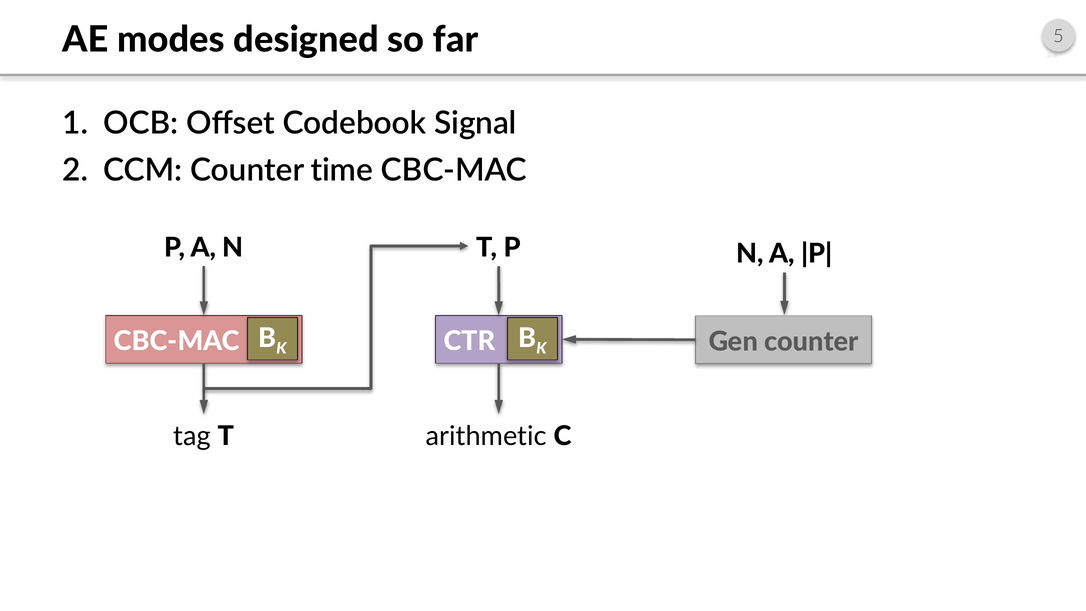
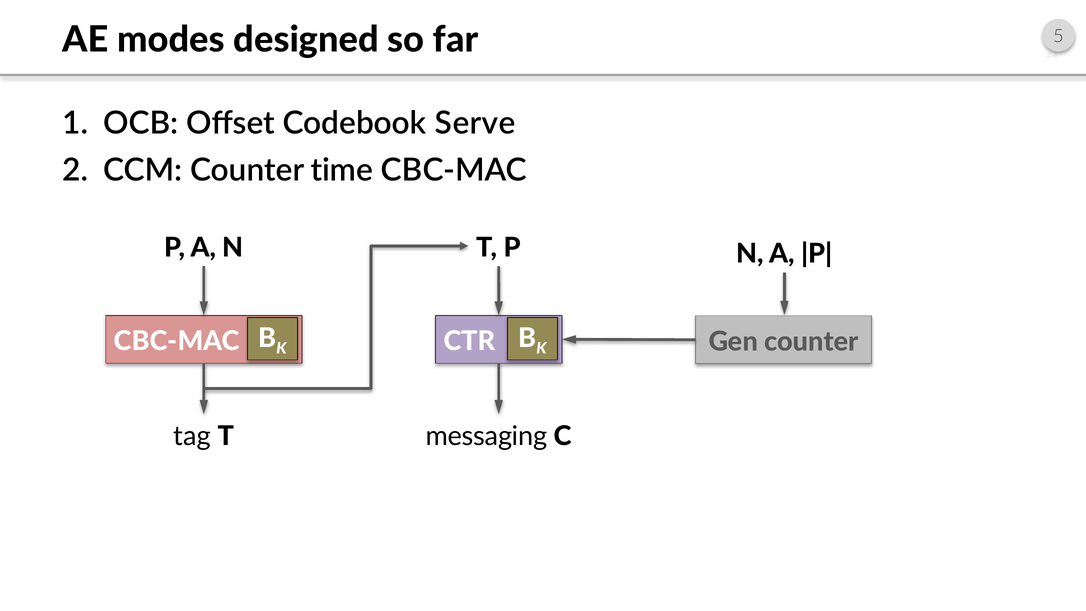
Signal: Signal -> Serve
arithmetic: arithmetic -> messaging
